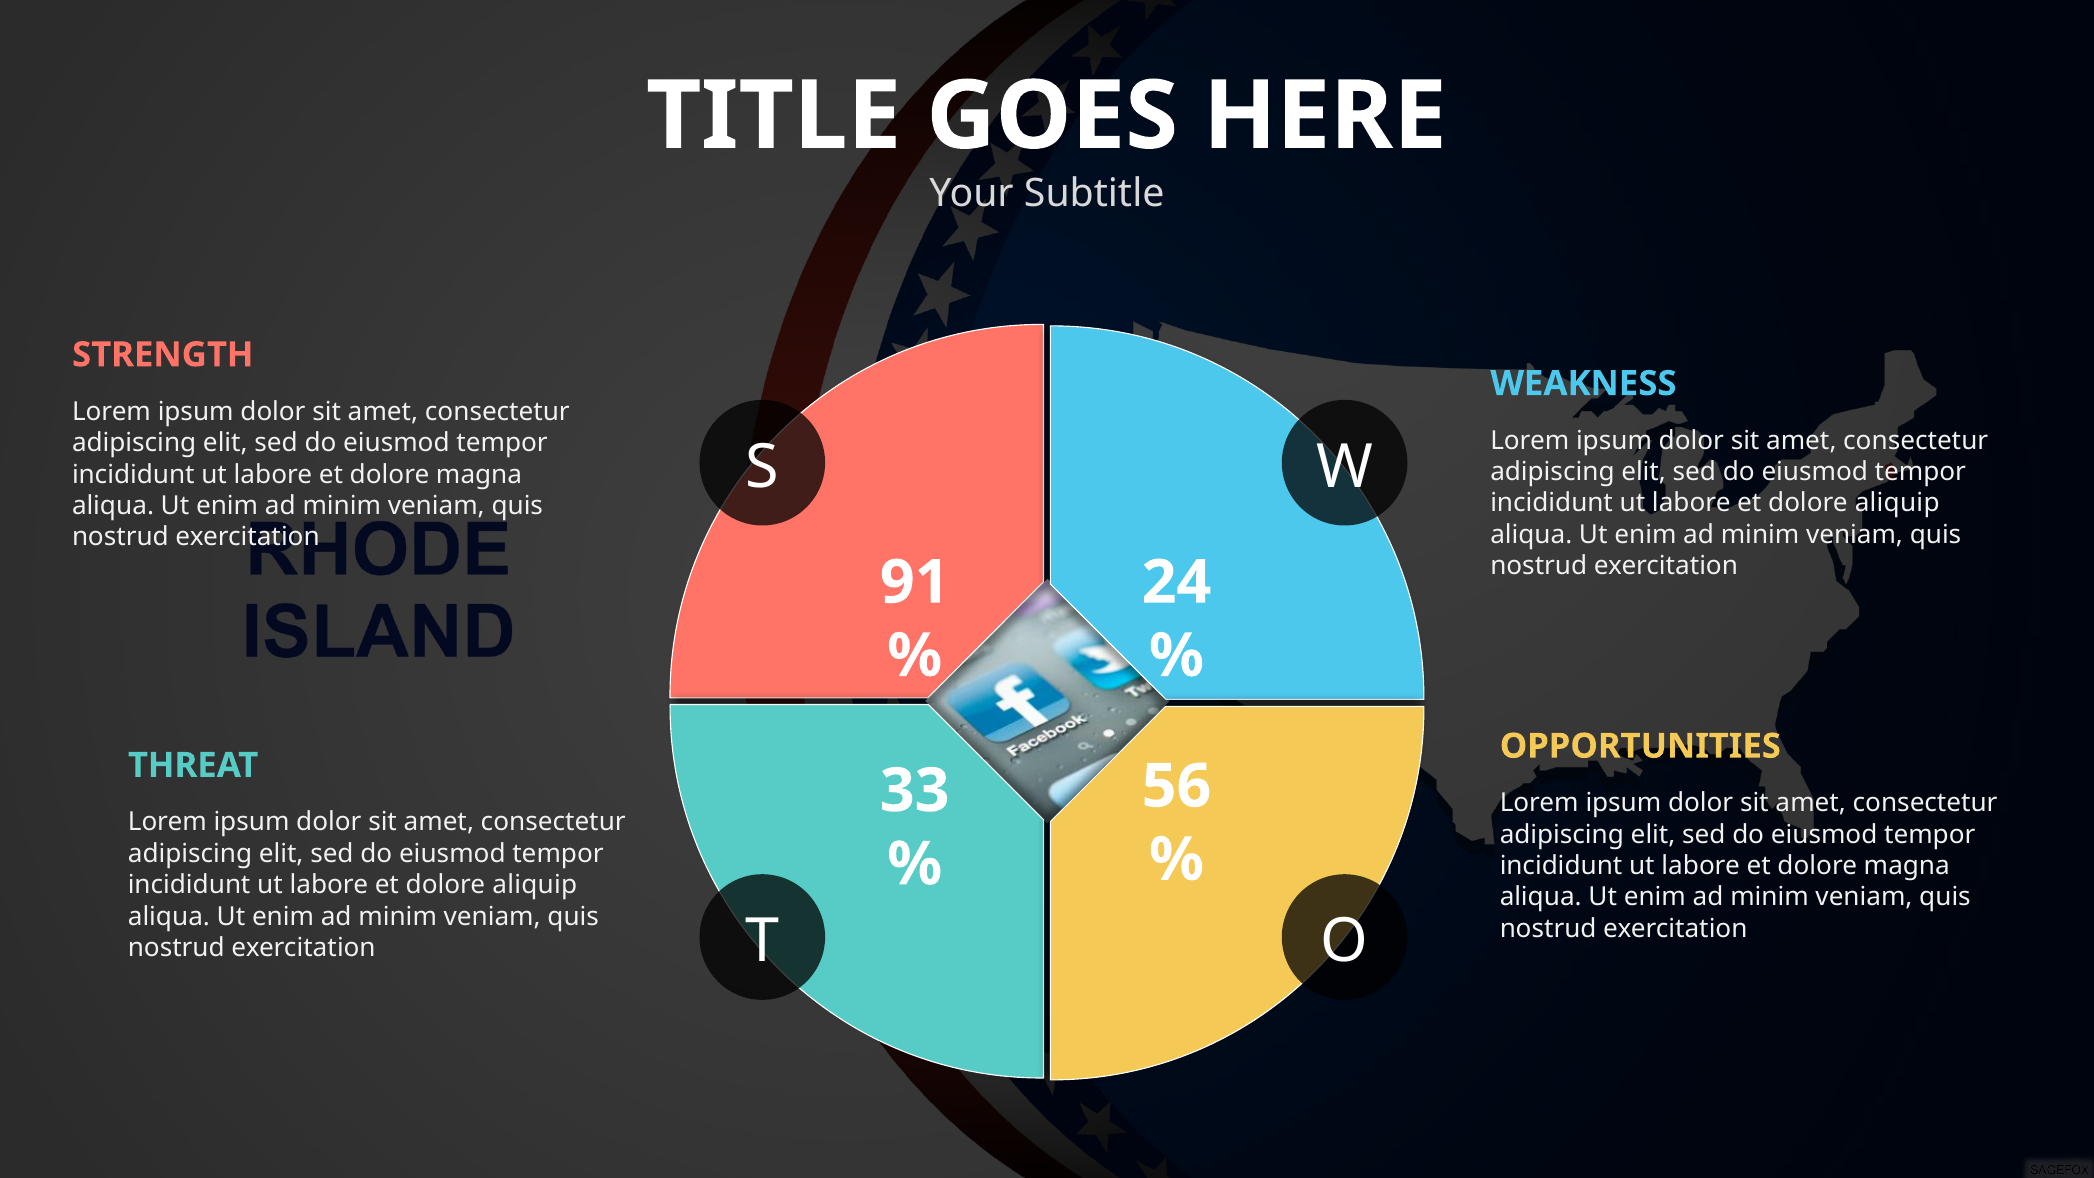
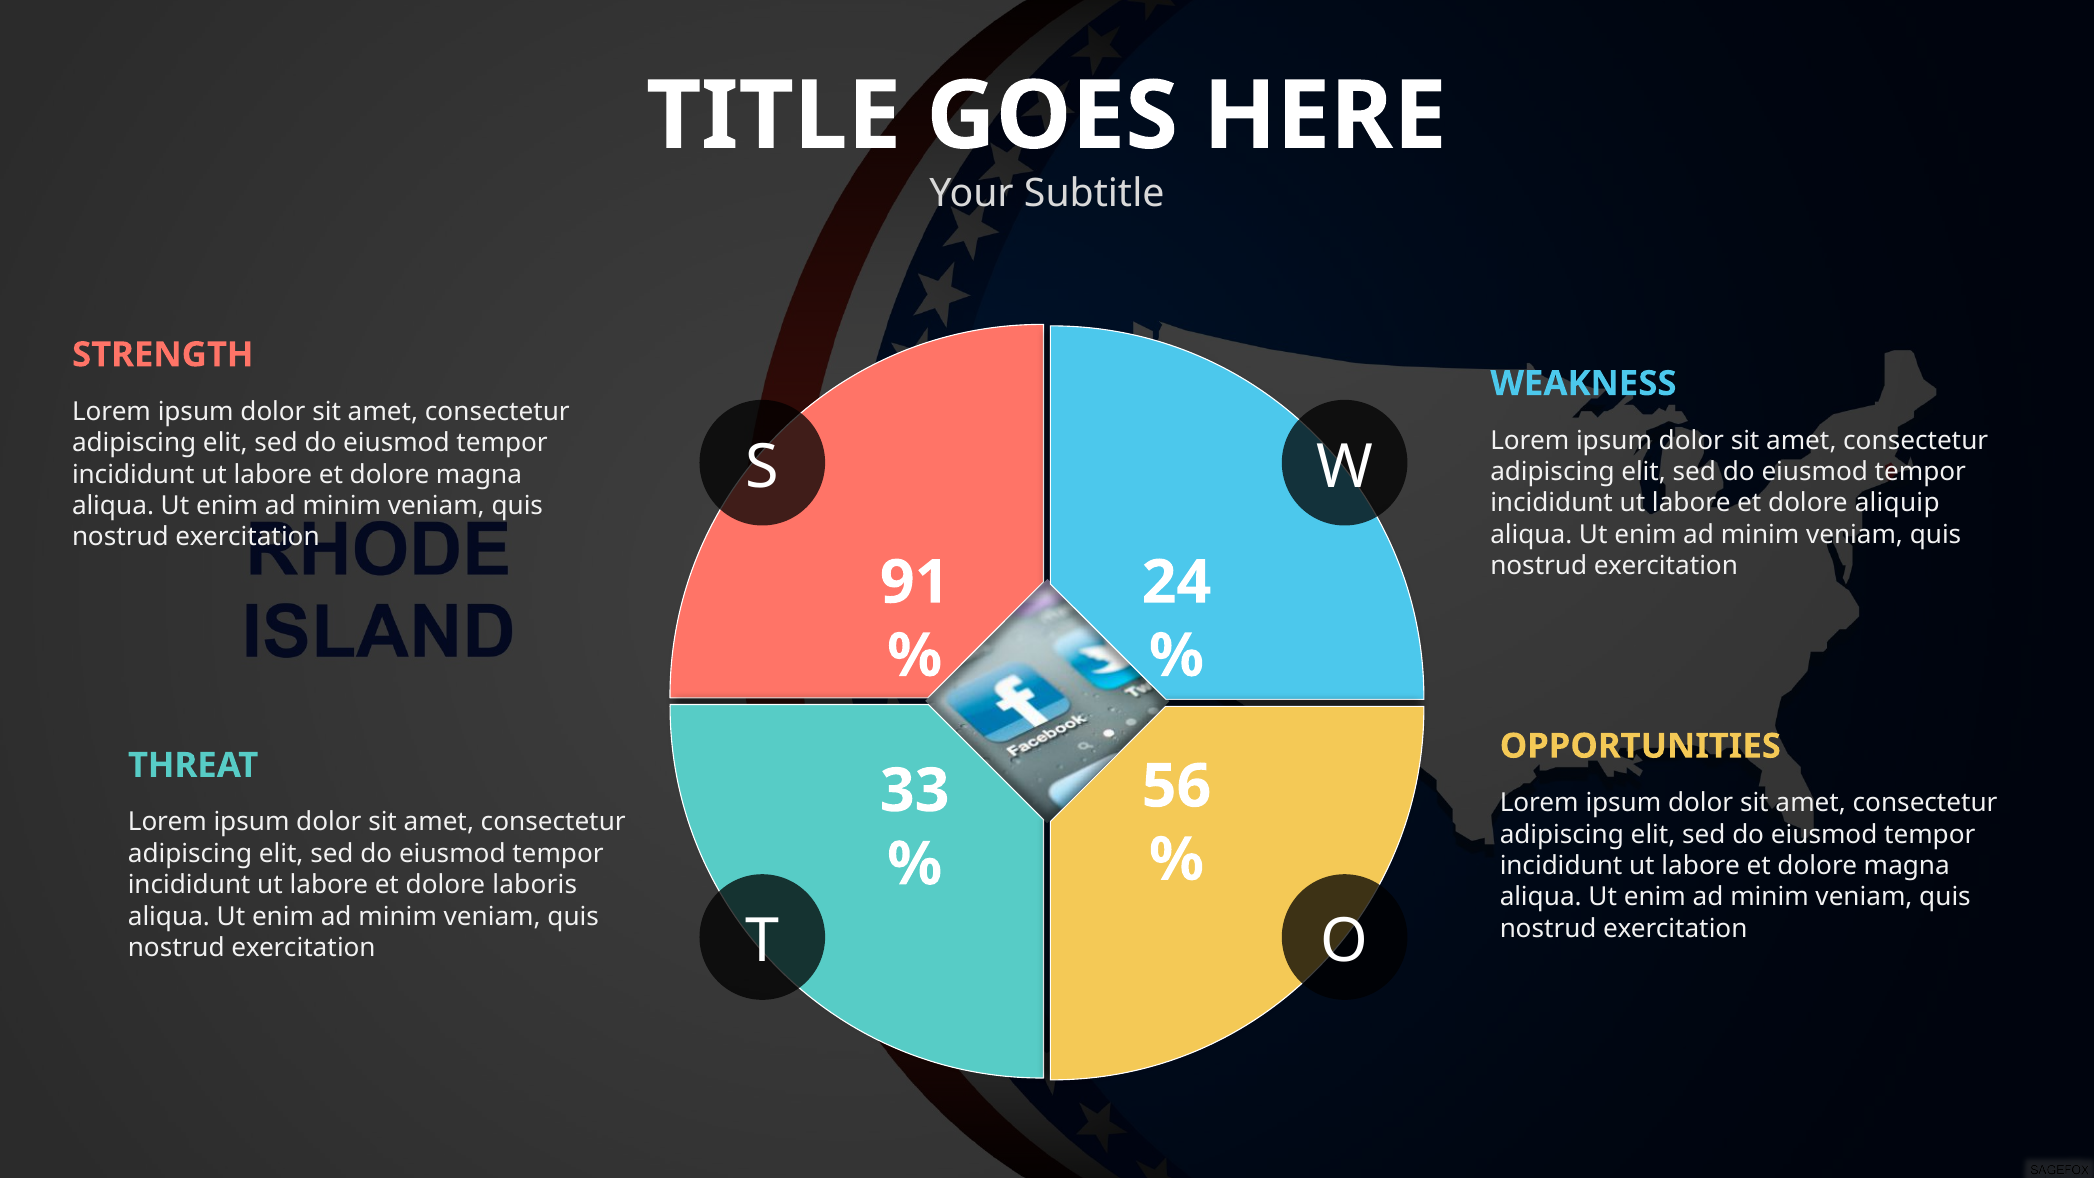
aliquip at (535, 885): aliquip -> laboris
